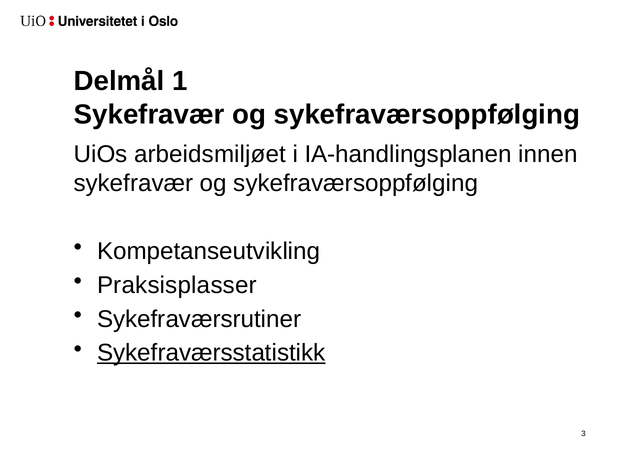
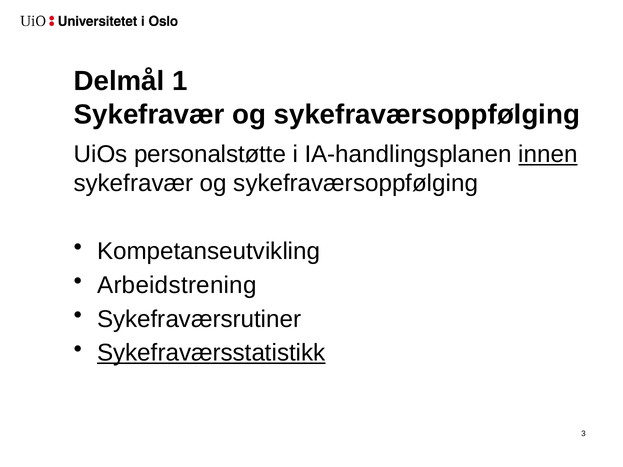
arbeidsmiljøet: arbeidsmiljøet -> personalstøtte
innen underline: none -> present
Praksisplasser: Praksisplasser -> Arbeidstrening
